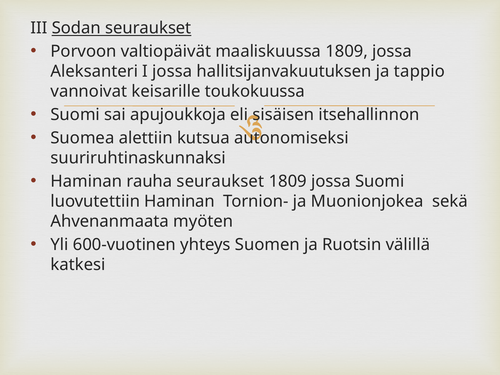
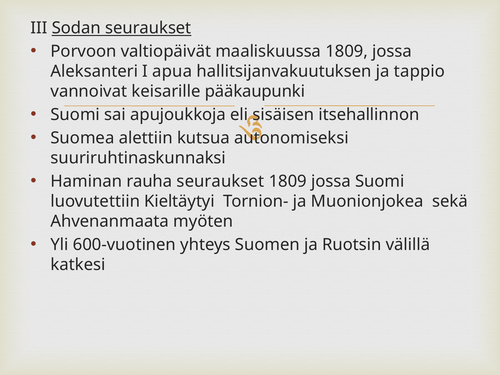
I jossa: jossa -> apua
toukokuussa: toukokuussa -> pääkaupunki
luovutettiin Haminan: Haminan -> Kieltäytyi
